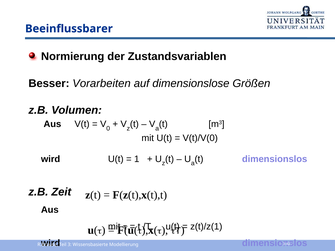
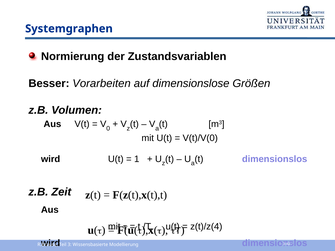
Beeinflussbarer: Beeinflussbarer -> Systemgraphen
z(t)/z(1: z(t)/z(1 -> z(t)/z(4
